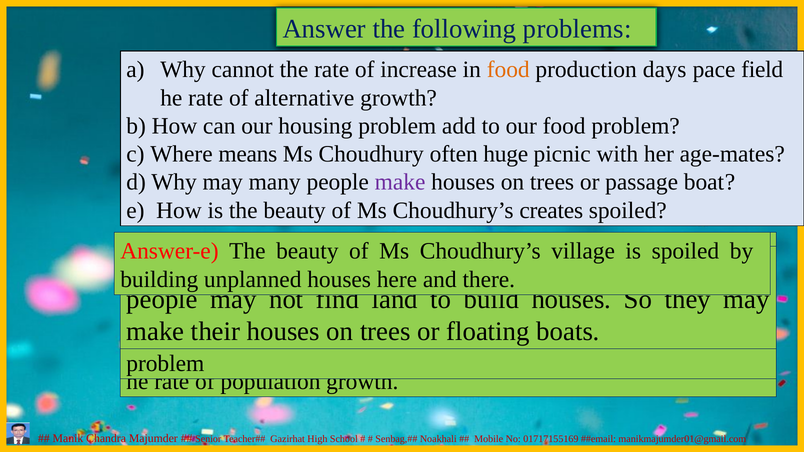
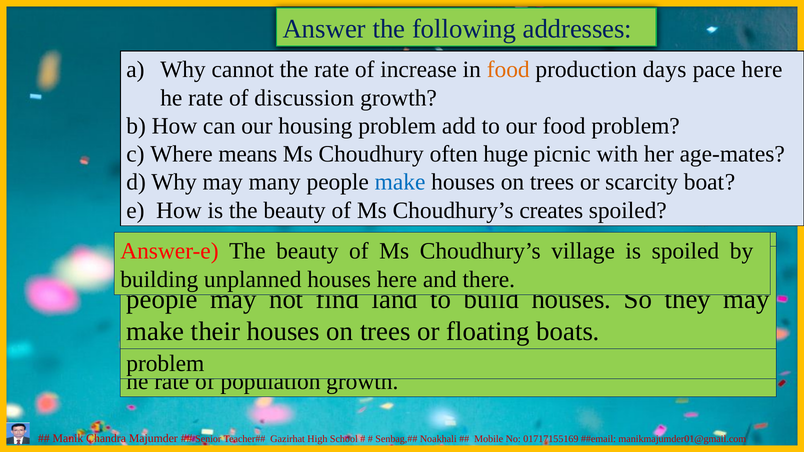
problems: problems -> addresses
pace field: field -> here
alternative: alternative -> discussion
make at (400, 182) colour: purple -> blue
passage: passage -> scarcity
